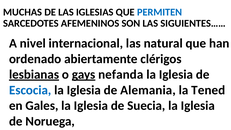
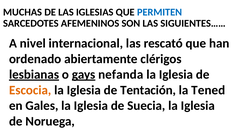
natural: natural -> rescató
Escocia colour: blue -> orange
Alemania: Alemania -> Tentación
